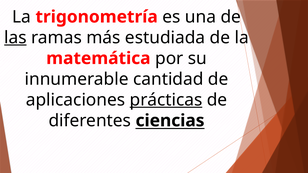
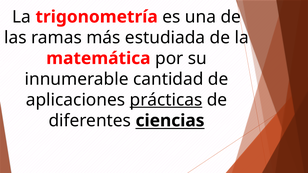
las underline: present -> none
